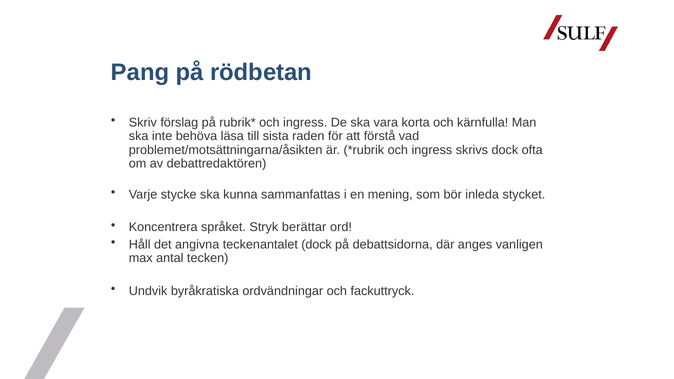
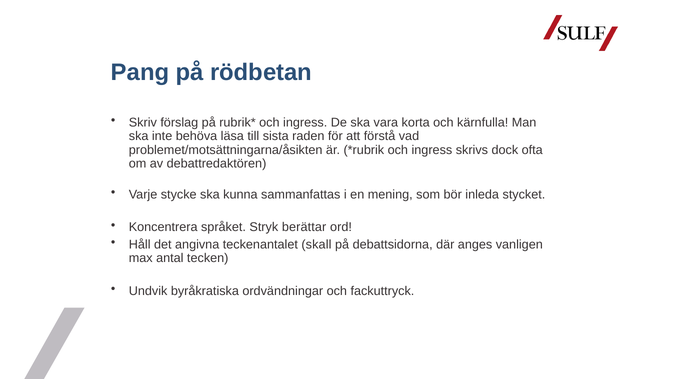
teckenantalet dock: dock -> skall
